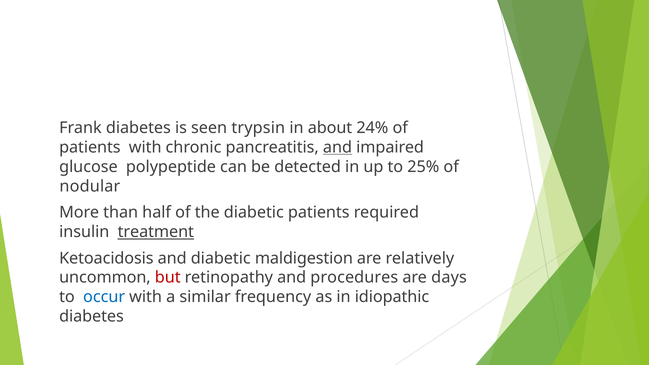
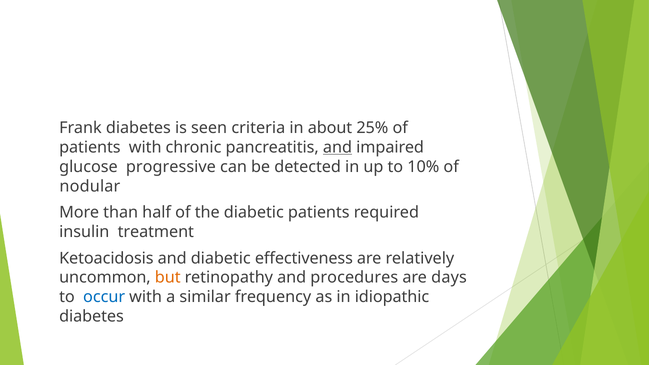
trypsin: trypsin -> criteria
24%: 24% -> 25%
polypeptide: polypeptide -> progressive
25%: 25% -> 10%
treatment underline: present -> none
maldigestion: maldigestion -> effectiveness
but colour: red -> orange
